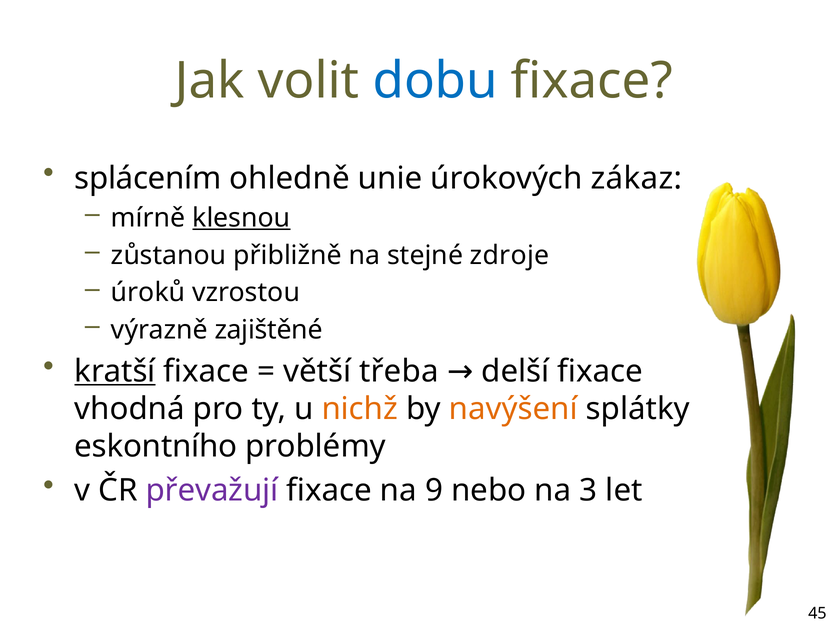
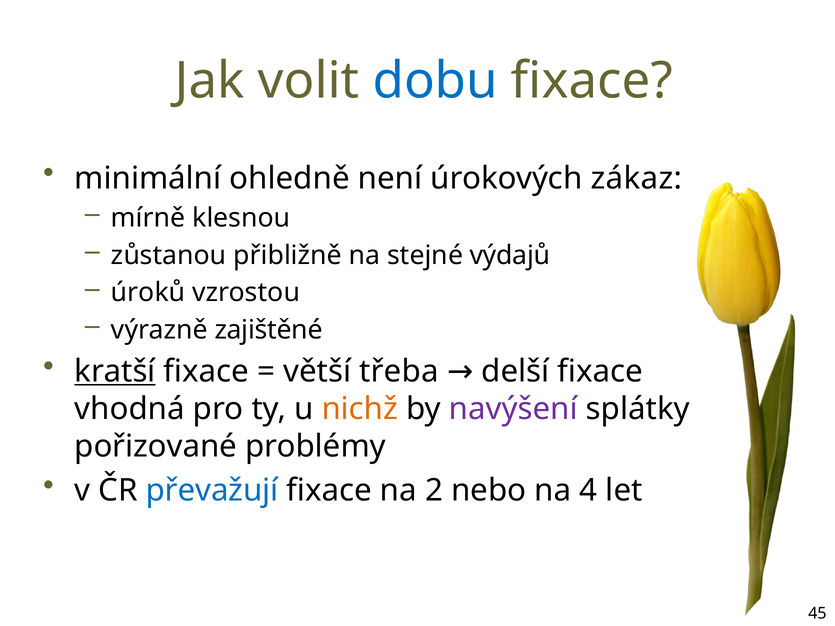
splácením: splácením -> minimální
unie: unie -> není
klesnou underline: present -> none
zdroje: zdroje -> výdajů
navýšení colour: orange -> purple
eskontního: eskontního -> pořizované
převažují colour: purple -> blue
9: 9 -> 2
3: 3 -> 4
